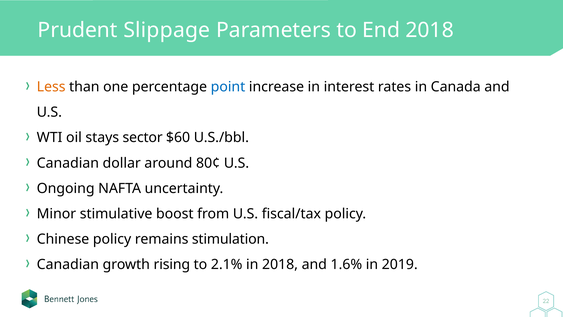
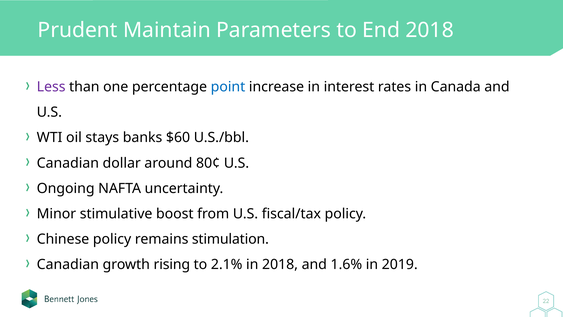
Slippage: Slippage -> Maintain
Less colour: orange -> purple
sector: sector -> banks
